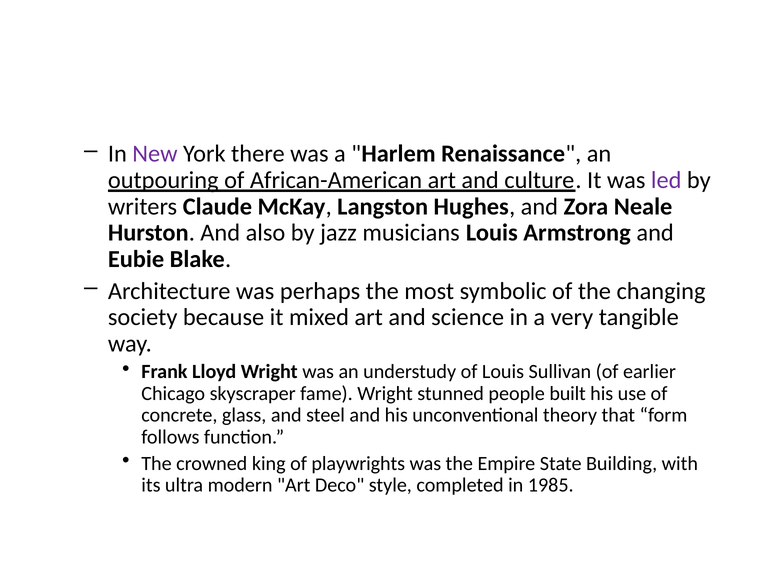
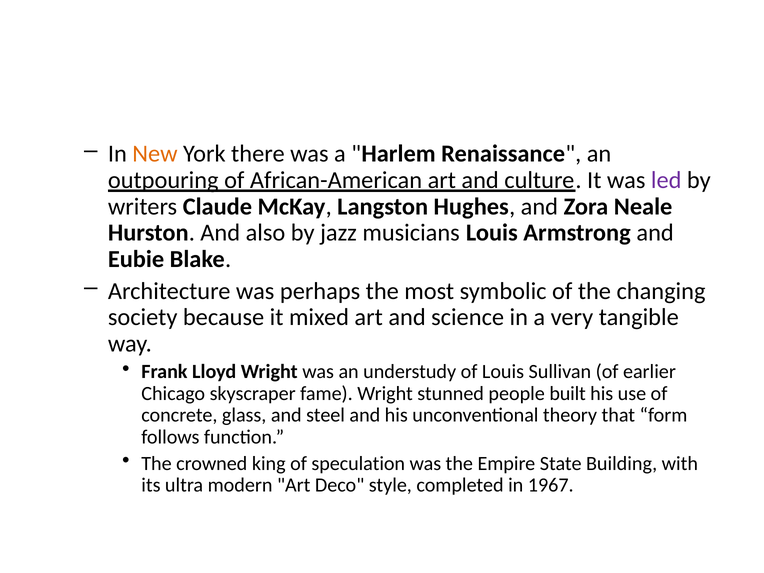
New colour: purple -> orange
playwrights: playwrights -> speculation
1985: 1985 -> 1967
